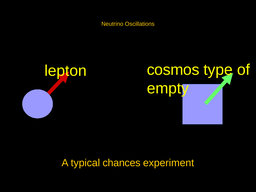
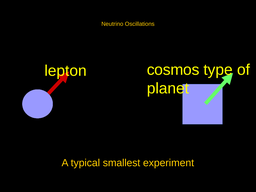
empty: empty -> planet
chances: chances -> smallest
